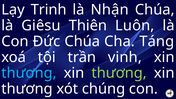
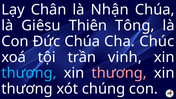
Trinh: Trinh -> Chân
Luôn: Luôn -> Tông
Táng: Táng -> Chúc
thương at (119, 73) colour: light green -> pink
